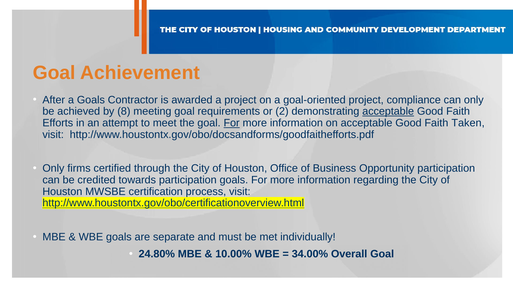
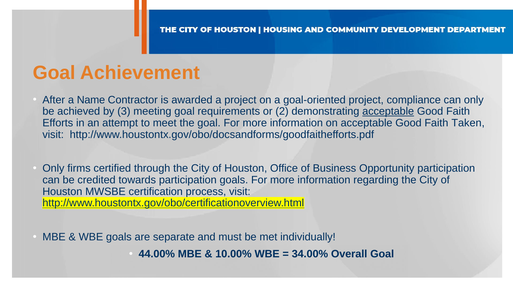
a Goals: Goals -> Name
8: 8 -> 3
For at (232, 123) underline: present -> none
24.80%: 24.80% -> 44.00%
